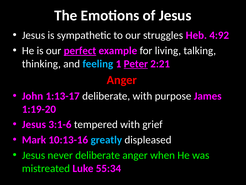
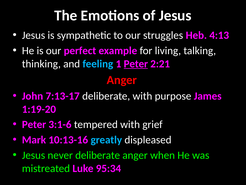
4:92: 4:92 -> 4:13
perfect underline: present -> none
1:13-17: 1:13-17 -> 7:13-17
Jesus at (34, 124): Jesus -> Peter
55:34: 55:34 -> 95:34
